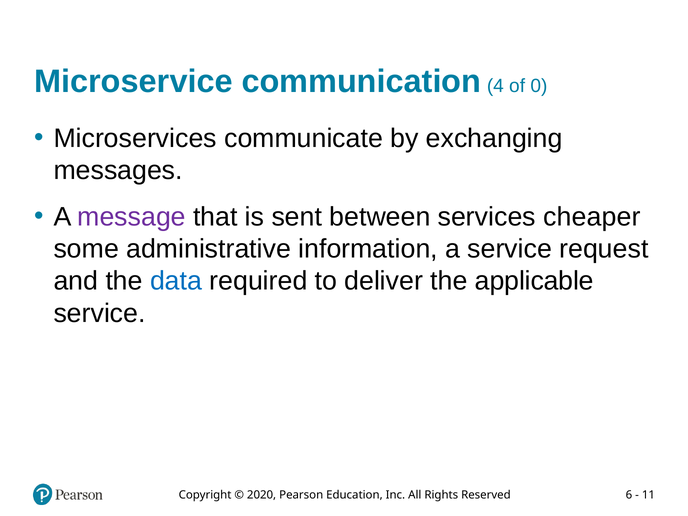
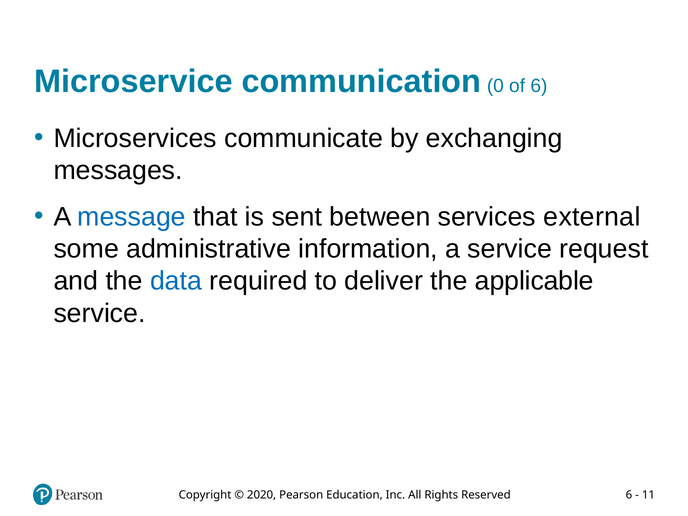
4: 4 -> 0
of 0: 0 -> 6
message colour: purple -> blue
cheaper: cheaper -> external
